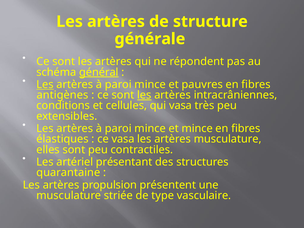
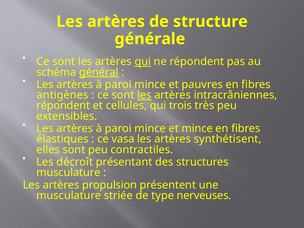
qui at (143, 62) underline: none -> present
Les at (45, 85) underline: present -> none
conditions at (63, 106): conditions -> répondent
qui vasa: vasa -> trois
artères musculature: musculature -> synthétisent
artériel: artériel -> décroît
quarantaine at (68, 173): quarantaine -> musculature
vasculaire: vasculaire -> nerveuses
